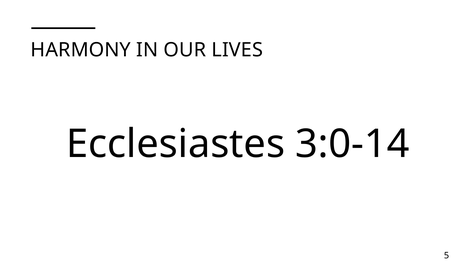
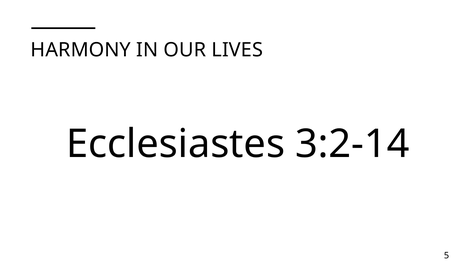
3:0-14: 3:0-14 -> 3:2-14
